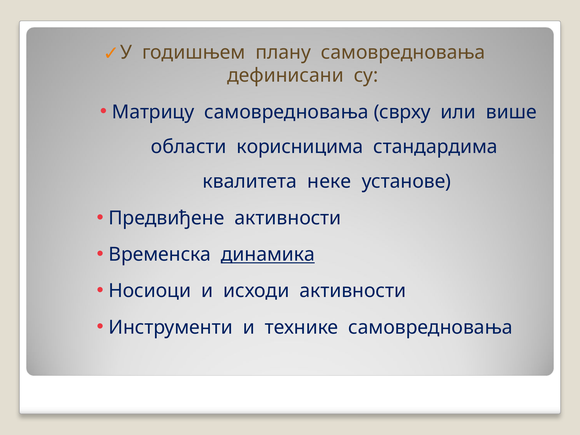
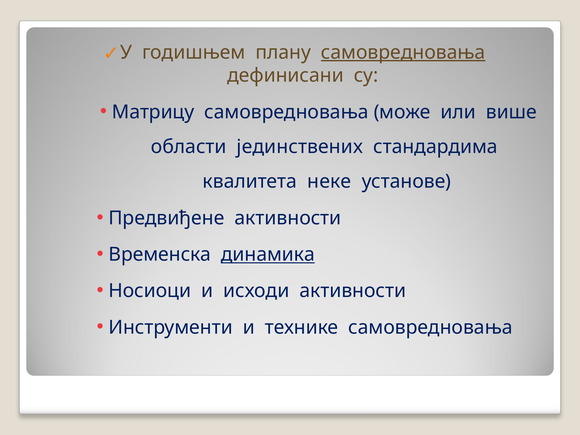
самовредновања at (403, 52) underline: none -> present
сврху: сврху -> може
корисницима: корисницима -> јединствених
